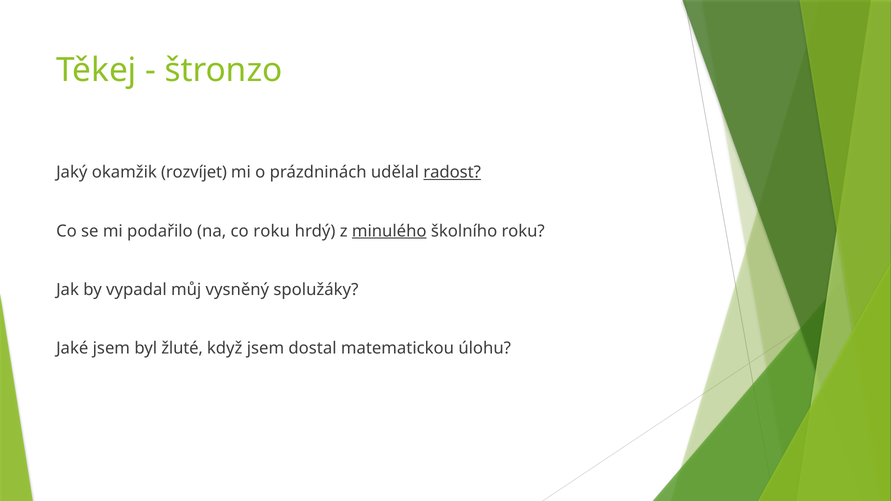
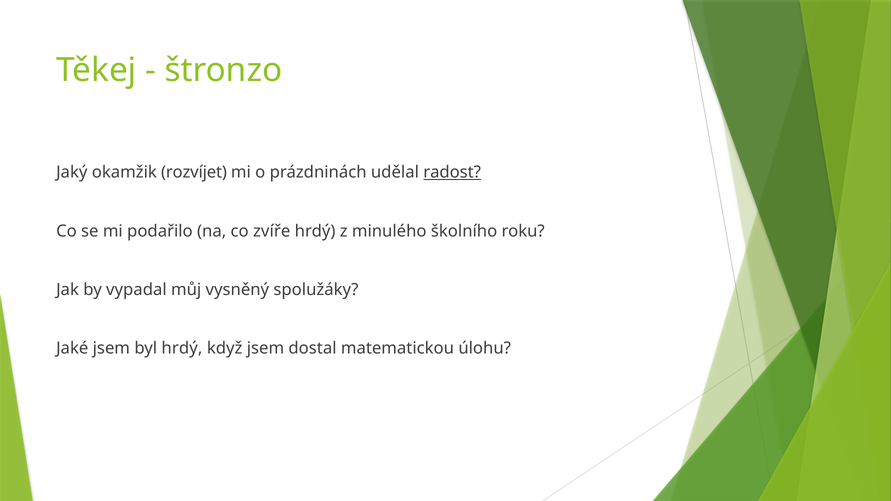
co roku: roku -> zvíře
minulého underline: present -> none
byl žluté: žluté -> hrdý
